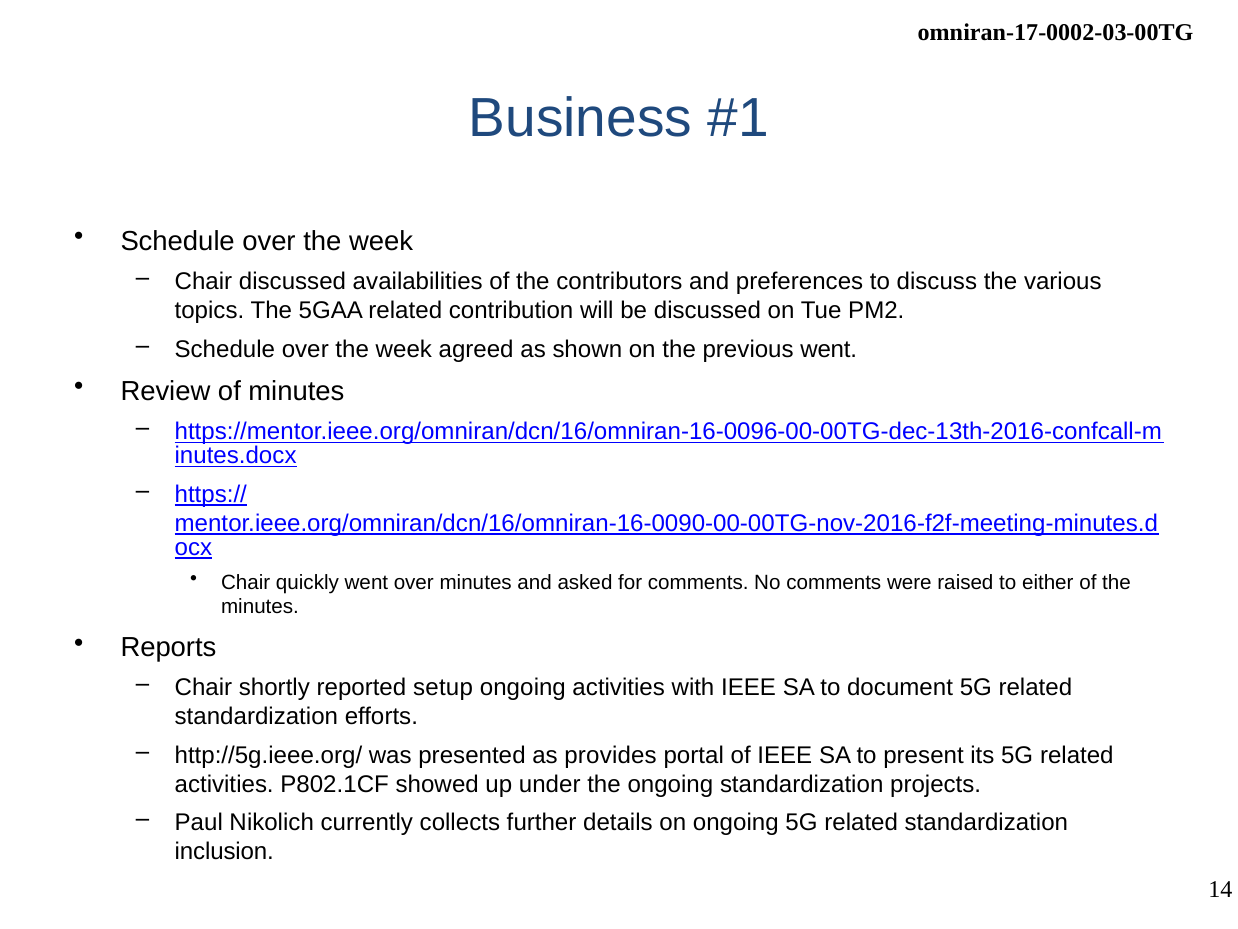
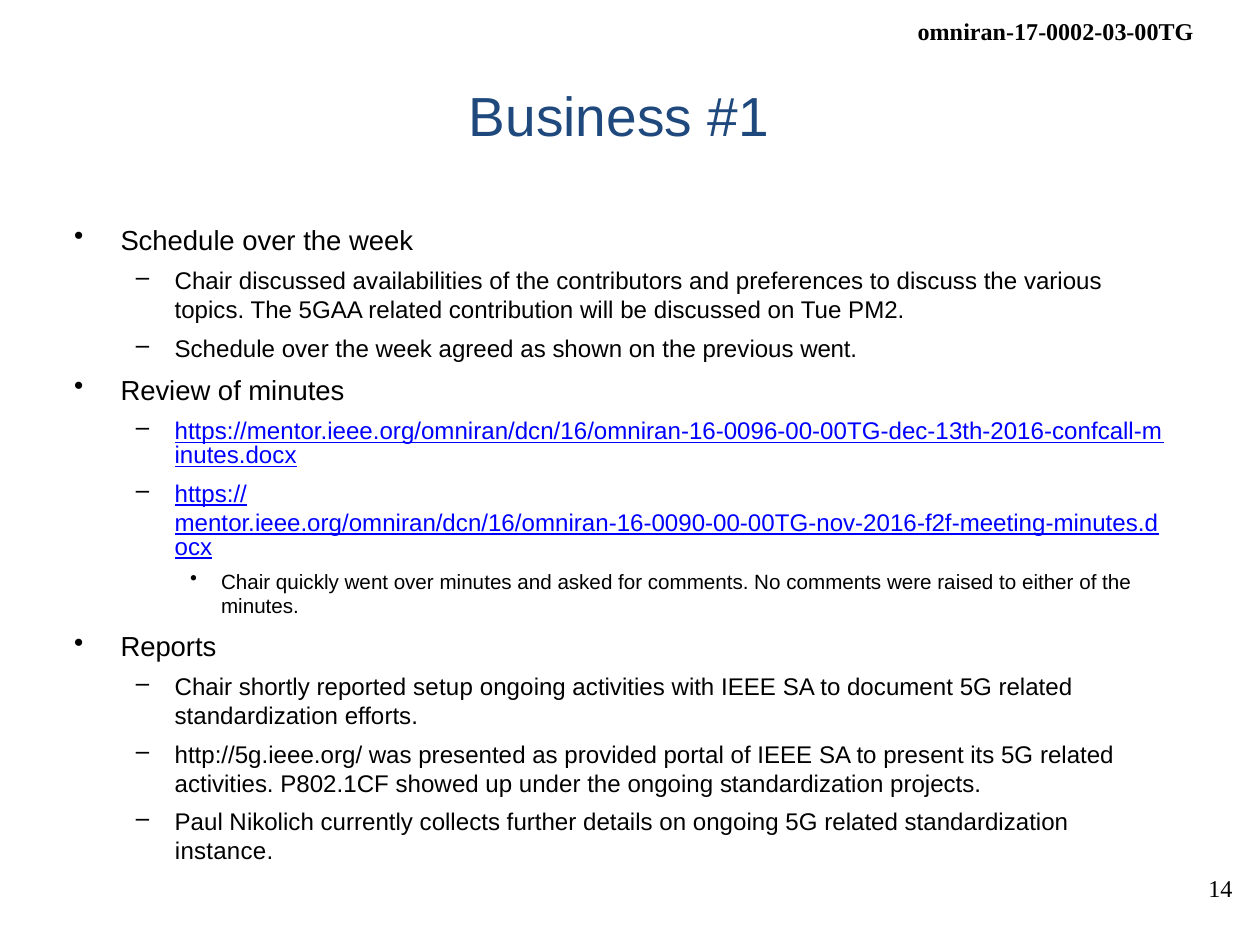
provides: provides -> provided
inclusion: inclusion -> instance
